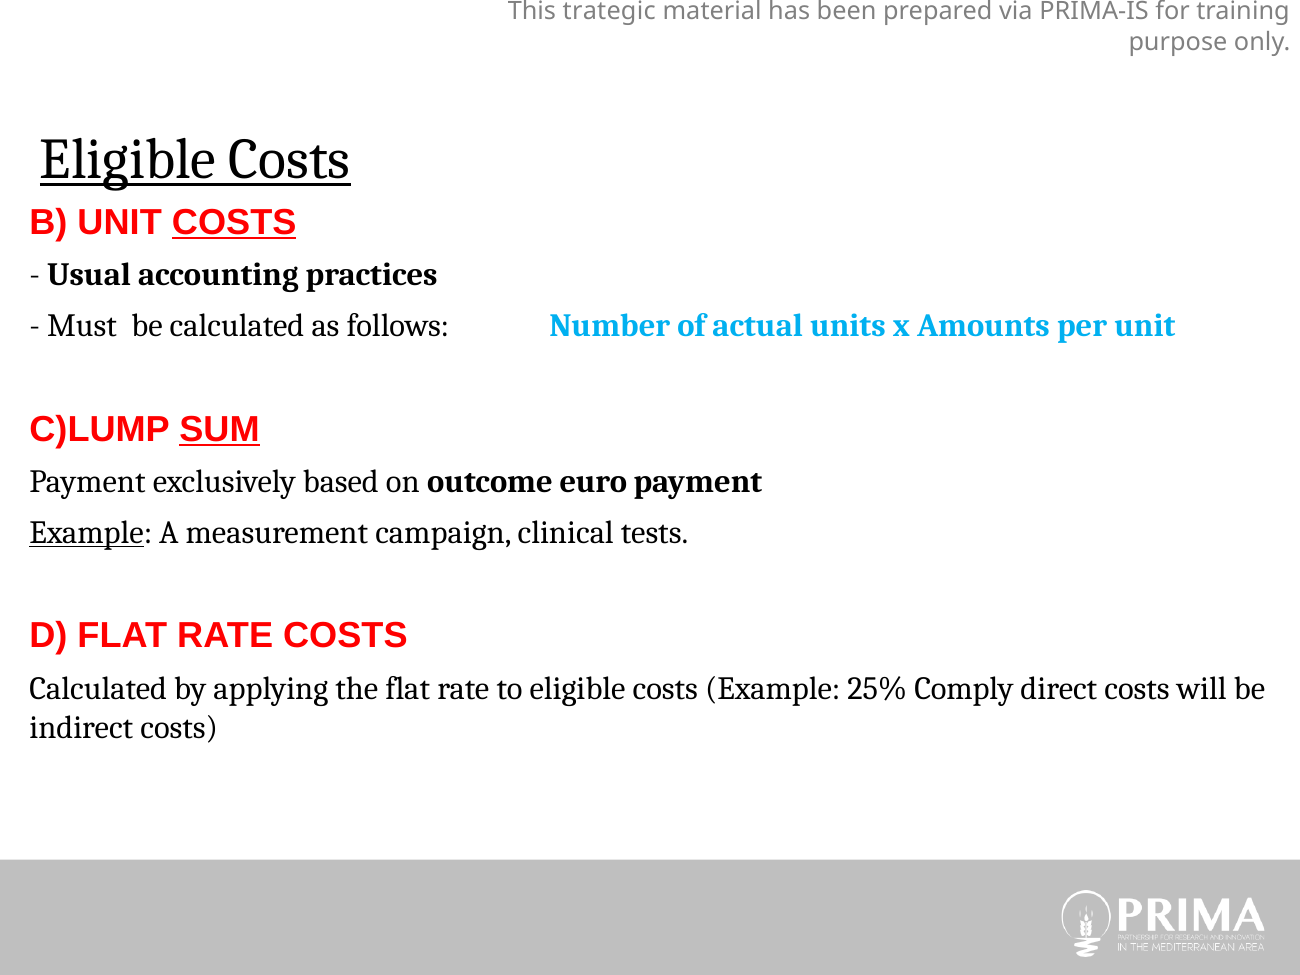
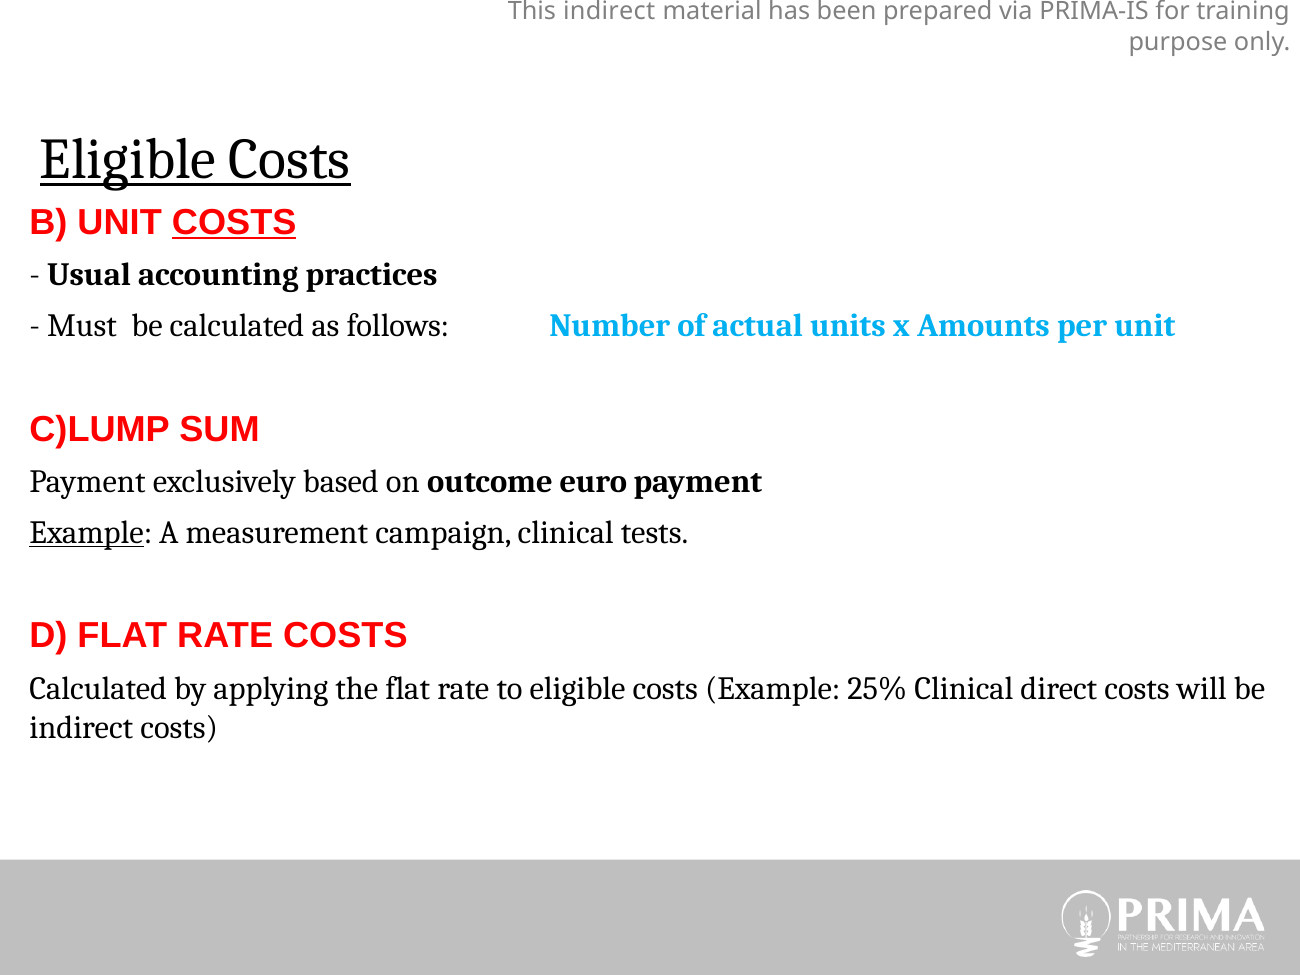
This trategic: trategic -> indirect
SUM underline: present -> none
25% Comply: Comply -> Clinical
